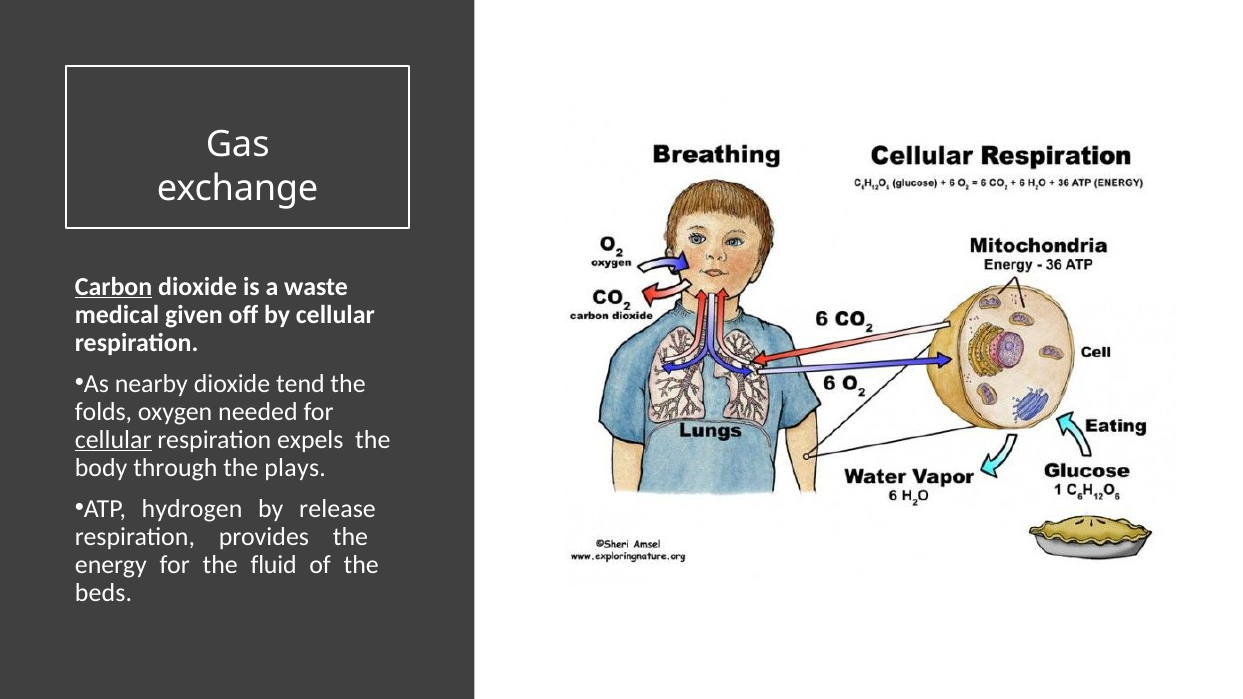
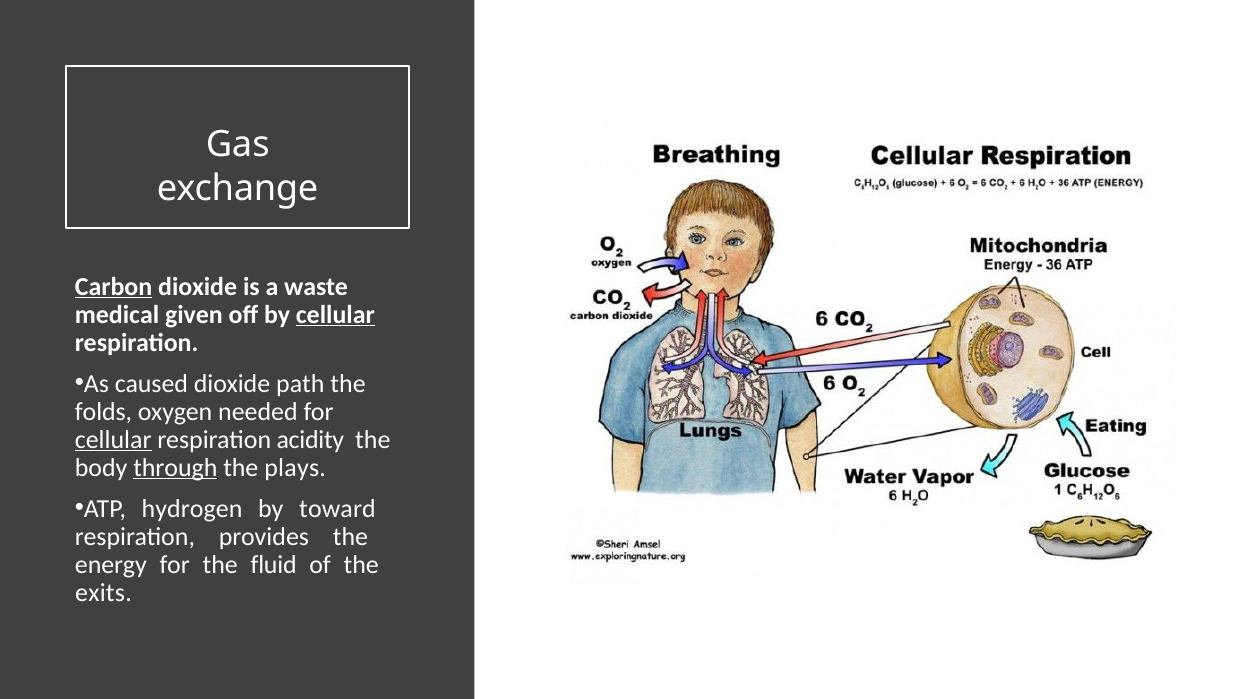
cellular at (335, 315) underline: none -> present
nearby: nearby -> caused
tend: tend -> path
expels: expels -> acidity
through underline: none -> present
release: release -> toward
beds: beds -> exits
